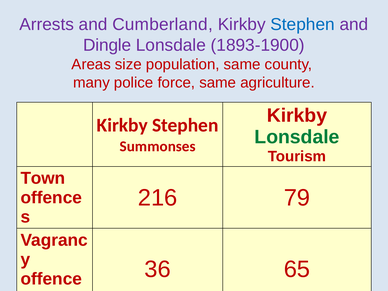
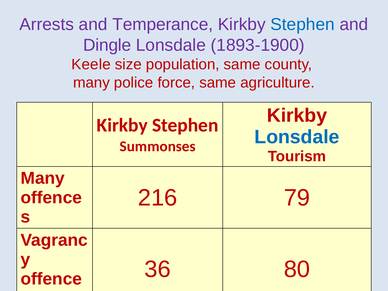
Cumberland: Cumberland -> Temperance
Areas: Areas -> Keele
Lonsdale at (297, 137) colour: green -> blue
Town at (43, 178): Town -> Many
65: 65 -> 80
